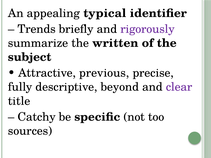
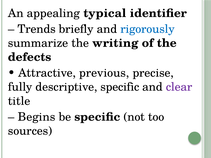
rigorously colour: purple -> blue
written: written -> writing
subject: subject -> defects
descriptive beyond: beyond -> specific
Catchy: Catchy -> Begins
